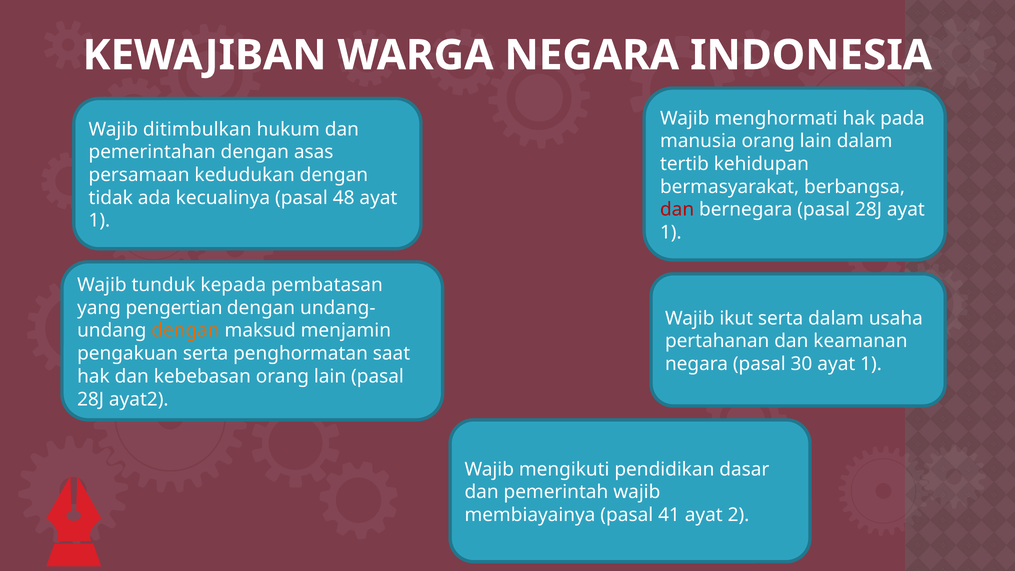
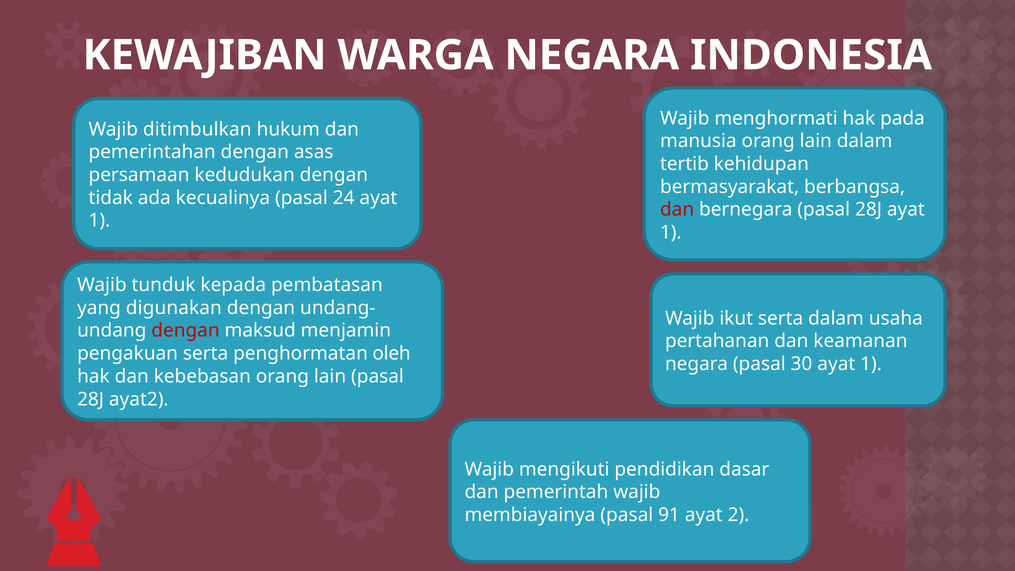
48: 48 -> 24
pengertian: pengertian -> digunakan
dengan at (185, 331) colour: orange -> red
saat: saat -> oleh
41: 41 -> 91
